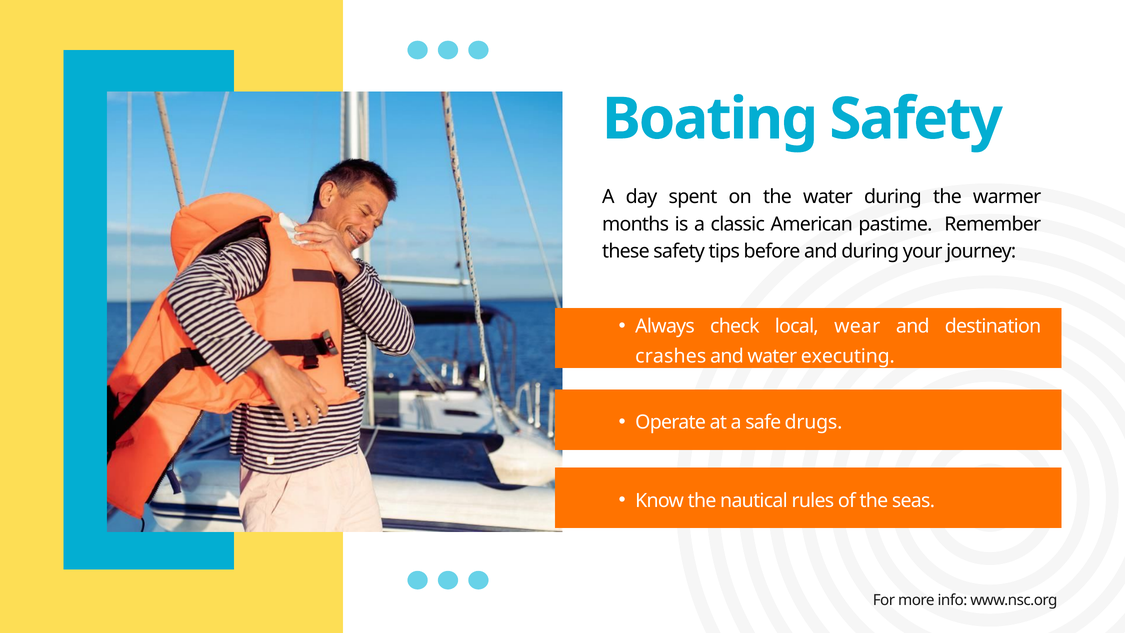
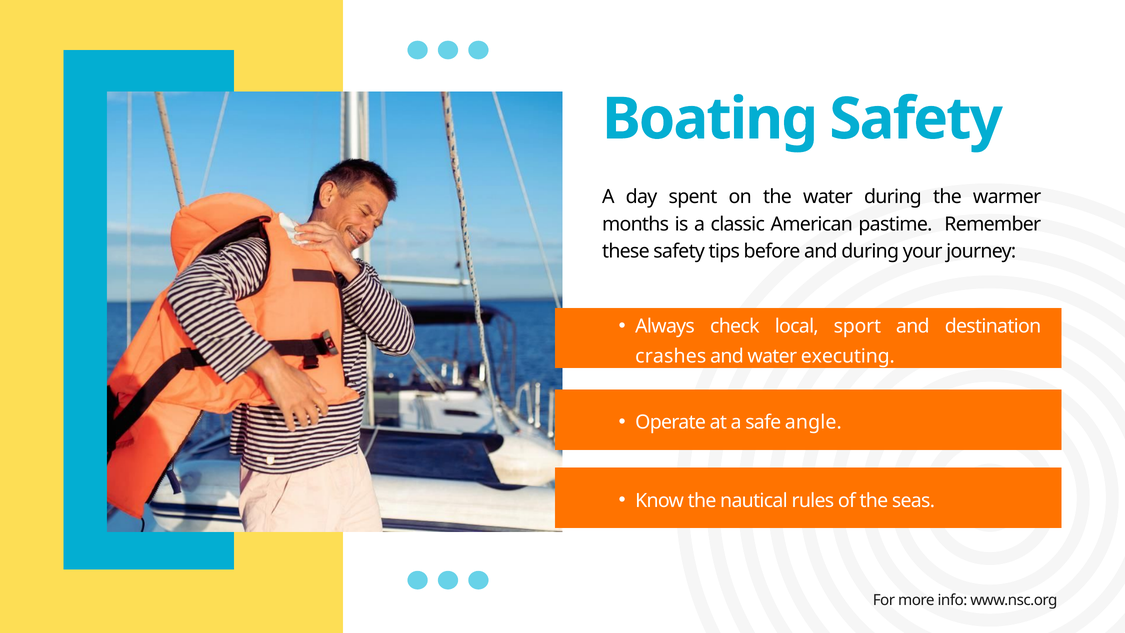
wear: wear -> sport
drugs: drugs -> angle
